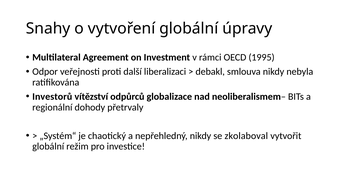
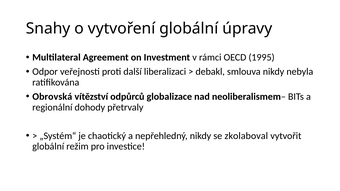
Investorů: Investorů -> Obrovská
